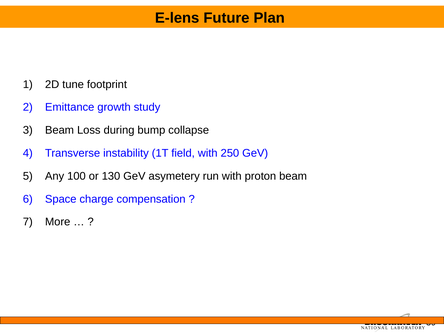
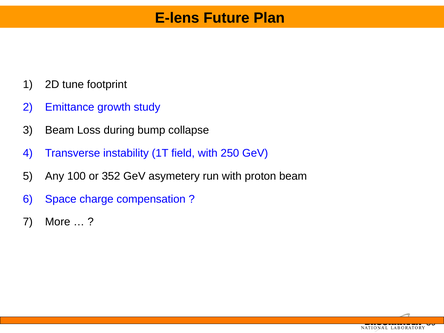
130: 130 -> 352
